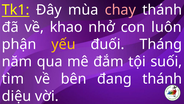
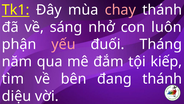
khao: khao -> sáng
yếu colour: yellow -> pink
suối: suối -> kiếp
